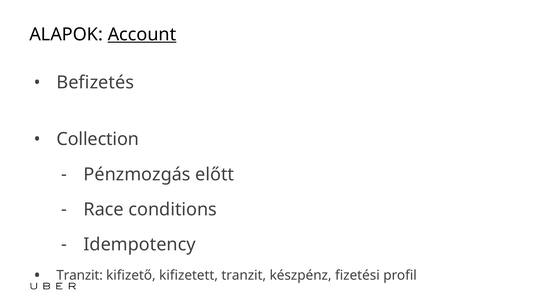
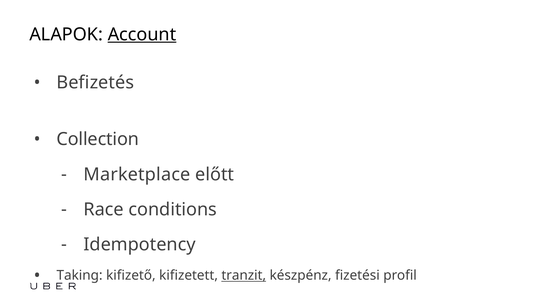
Pénzmozgás: Pénzmozgás -> Marketplace
Tranzit at (80, 275): Tranzit -> Taking
tranzit at (244, 275) underline: none -> present
